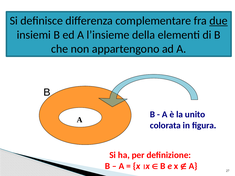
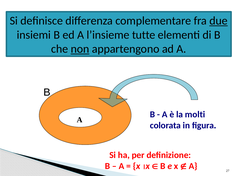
della: della -> tutte
non underline: none -> present
unito: unito -> molti
